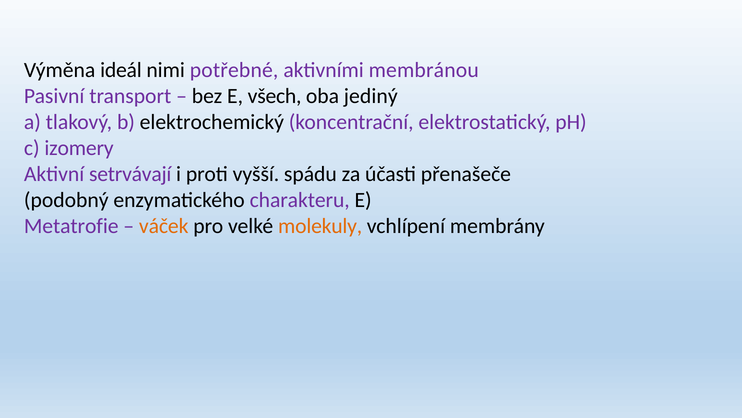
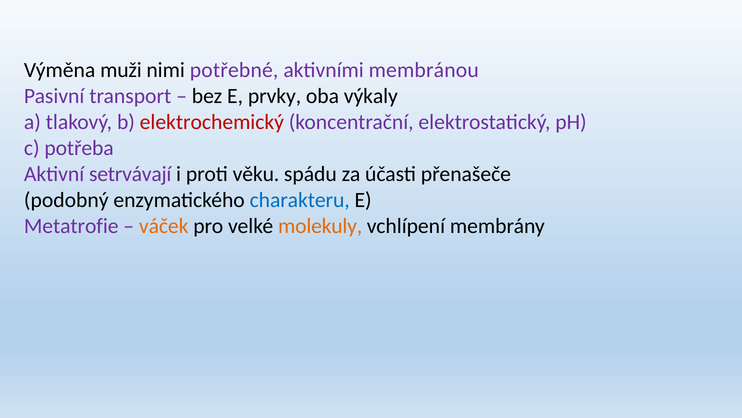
ideál: ideál -> muži
všech: všech -> prvky
jediný: jediný -> výkaly
elektrochemický colour: black -> red
izomery: izomery -> potřeba
vyšší: vyšší -> věku
charakteru colour: purple -> blue
